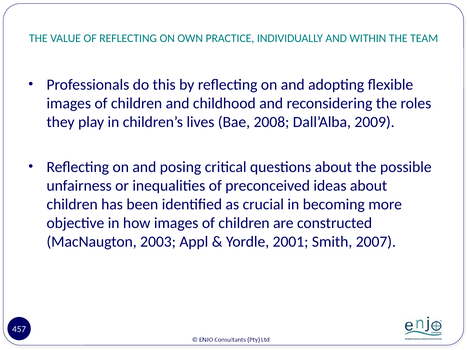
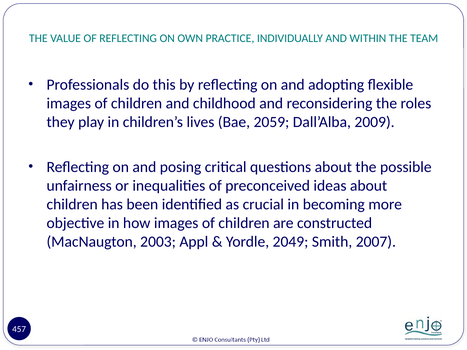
2008: 2008 -> 2059
2001: 2001 -> 2049
